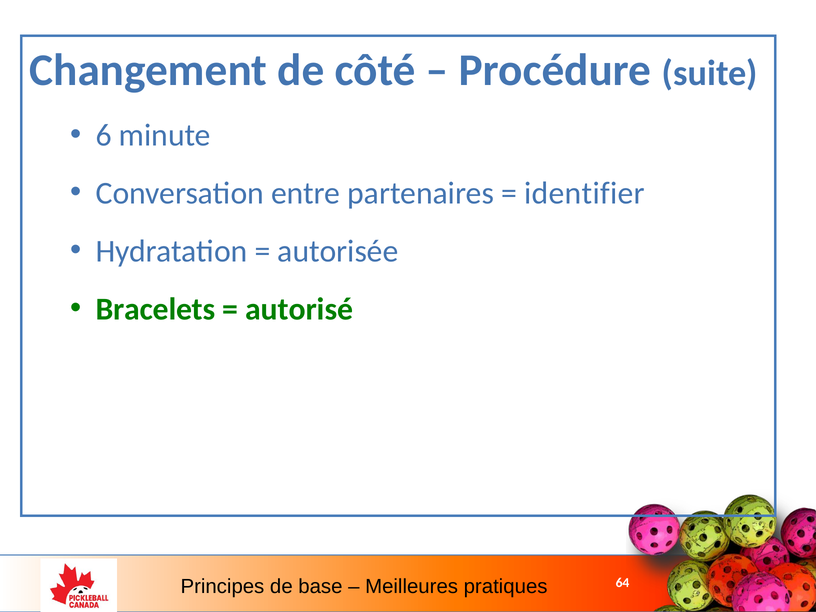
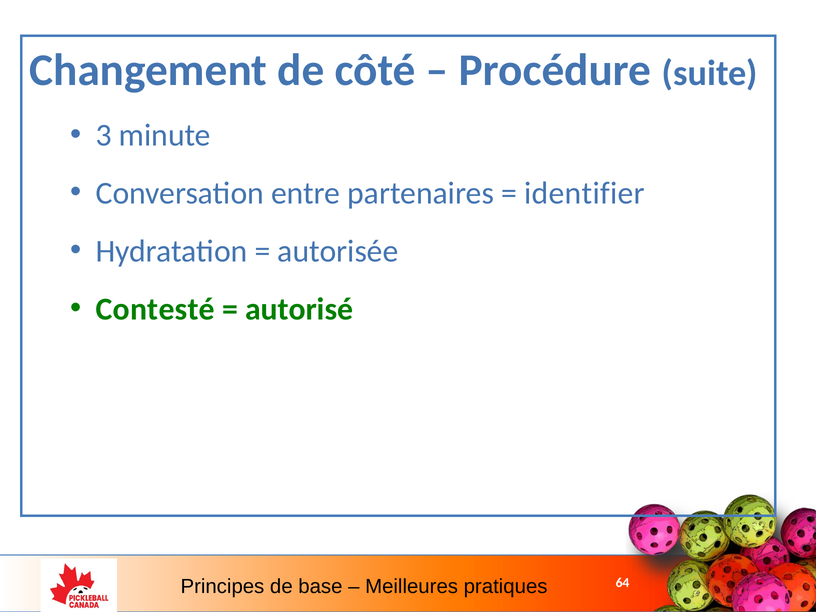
6: 6 -> 3
Bracelets: Bracelets -> Contesté
